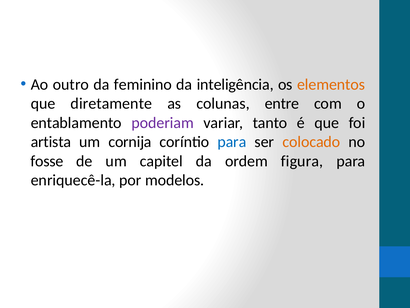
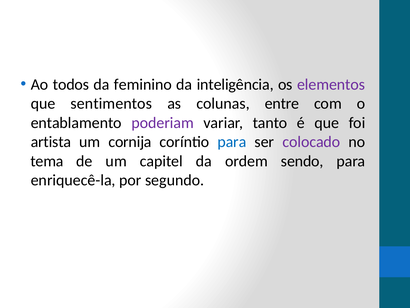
outro: outro -> todos
elementos colour: orange -> purple
diretamente: diretamente -> sentimentos
colocado colour: orange -> purple
fosse: fosse -> tema
figura: figura -> sendo
modelos: modelos -> segundo
